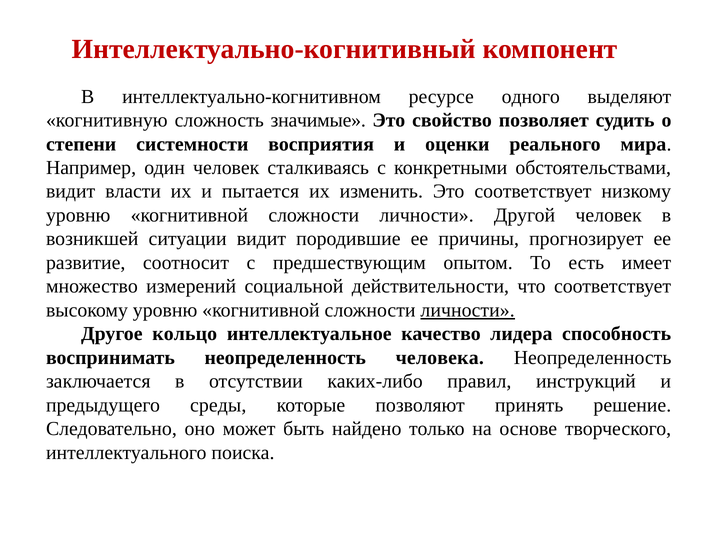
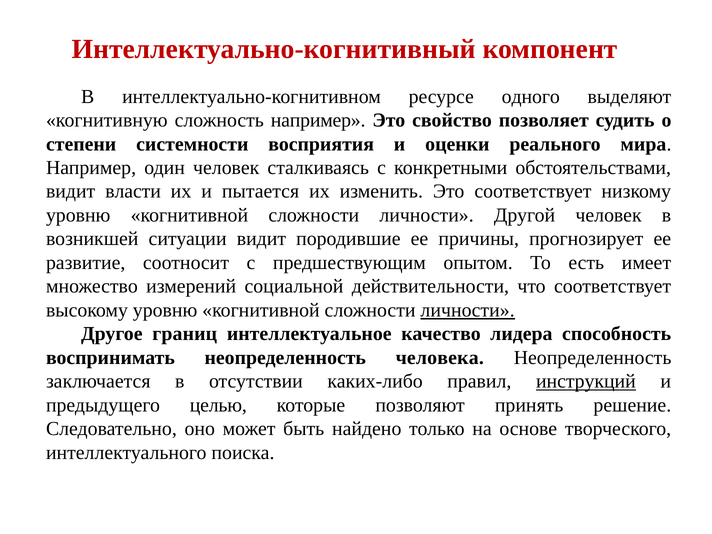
сложность значимые: значимые -> например
кольцо: кольцо -> границ
инструкций underline: none -> present
среды: среды -> целью
